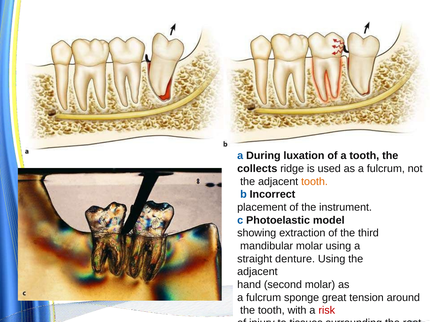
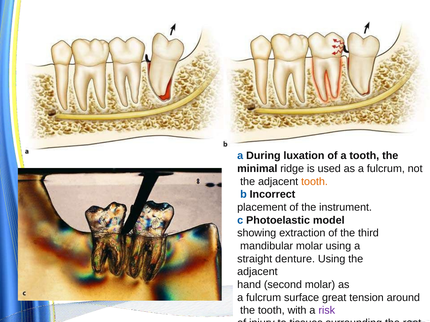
collects: collects -> minimal
sponge: sponge -> surface
risk colour: red -> purple
